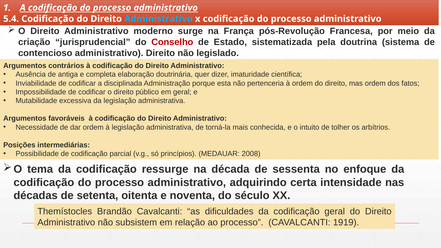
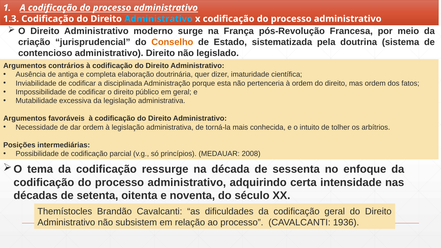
5.4: 5.4 -> 1.3
Conselho colour: red -> orange
1919: 1919 -> 1936
